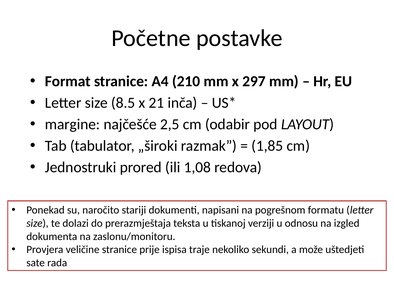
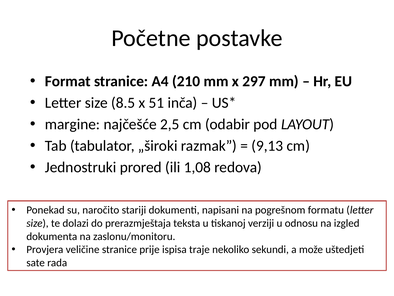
21: 21 -> 51
1,85: 1,85 -> 9,13
